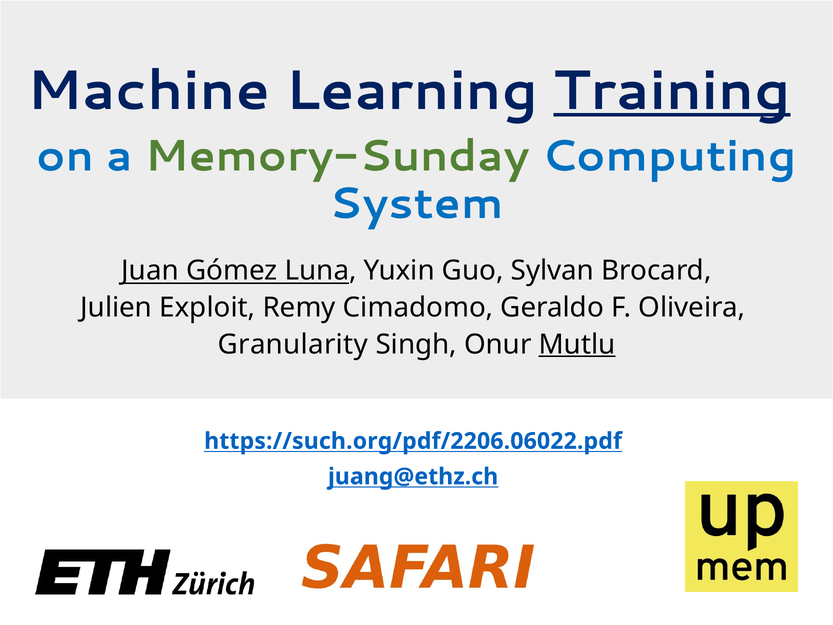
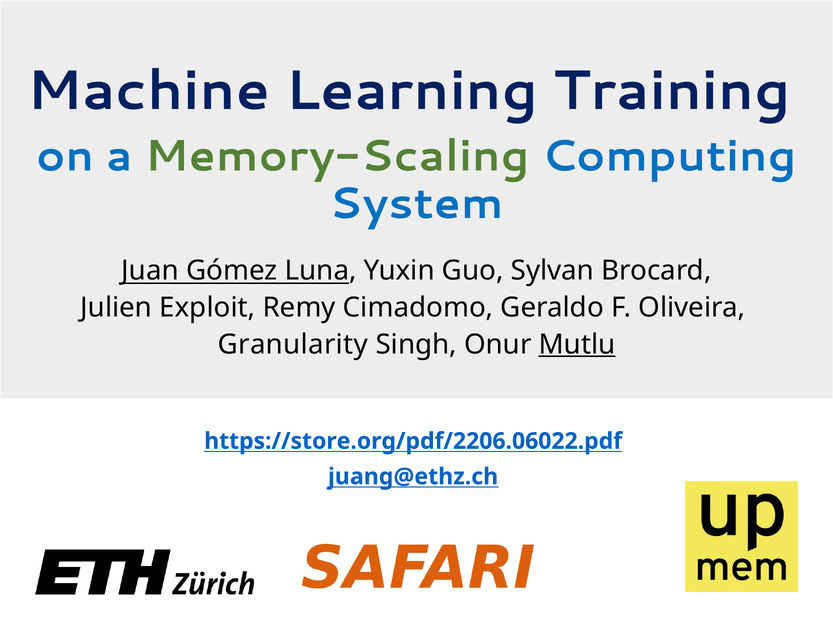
Training underline: present -> none
Memory-Sunday: Memory-Sunday -> Memory-Scaling
https://such.org/pdf/2206.06022.pdf: https://such.org/pdf/2206.06022.pdf -> https://store.org/pdf/2206.06022.pdf
